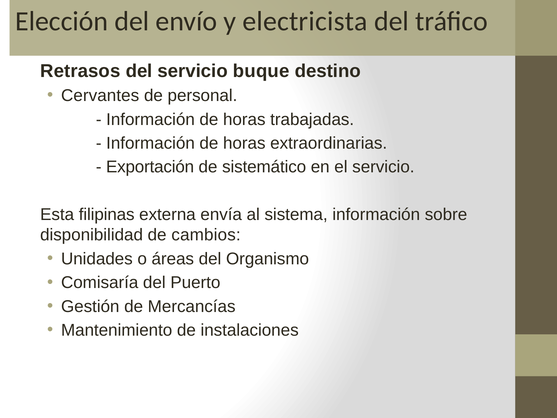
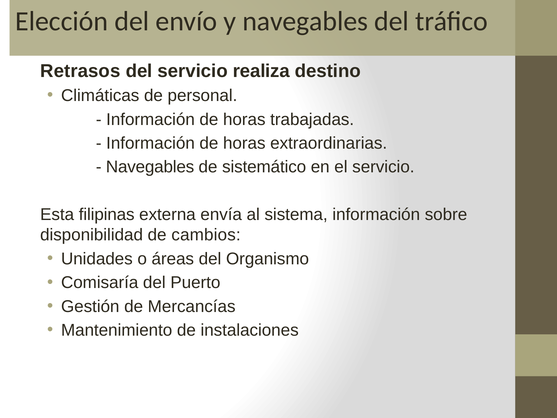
y electricista: electricista -> navegables
buque: buque -> realiza
Cervantes: Cervantes -> Climáticas
Exportación at (150, 167): Exportación -> Navegables
